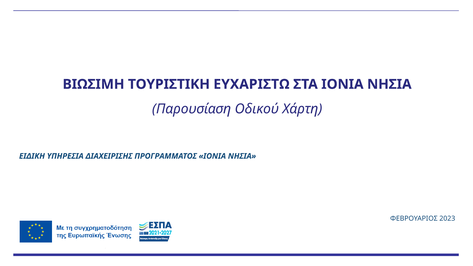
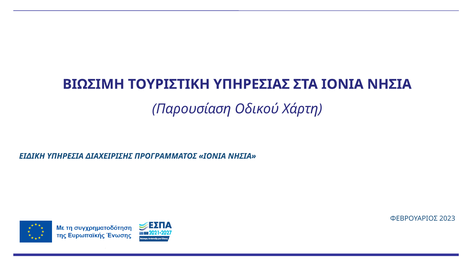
ΕΥΧΑΡΙΣΤΩ: ΕΥΧΑΡΙΣΤΩ -> ΥΠΗΡΕΣΙΑΣ
